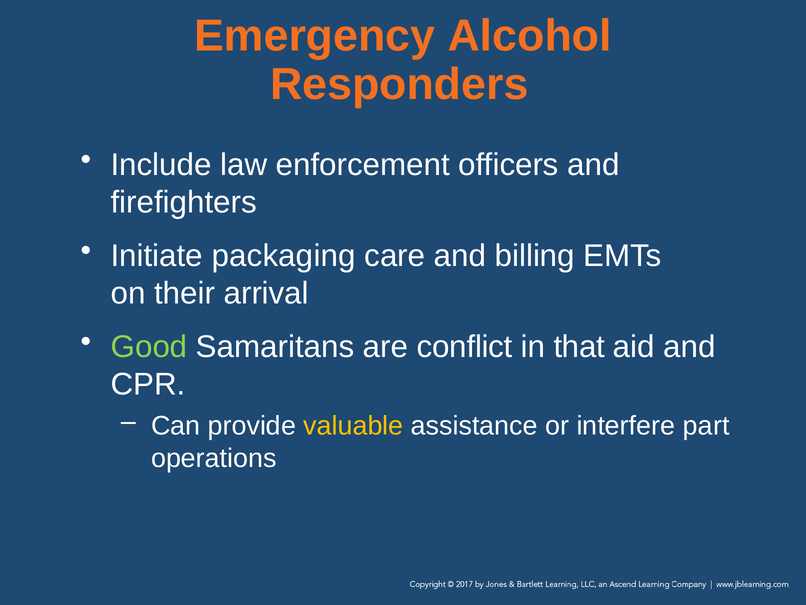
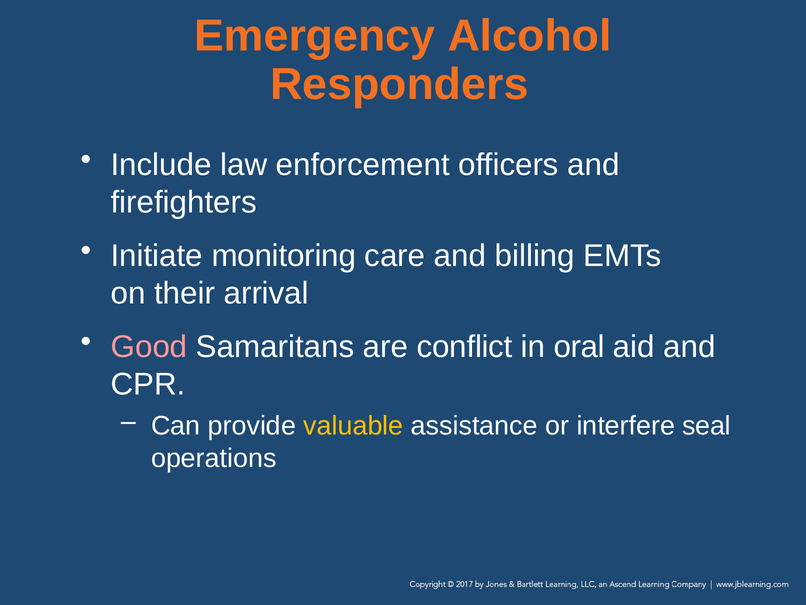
packaging: packaging -> monitoring
Good colour: light green -> pink
that: that -> oral
part: part -> seal
